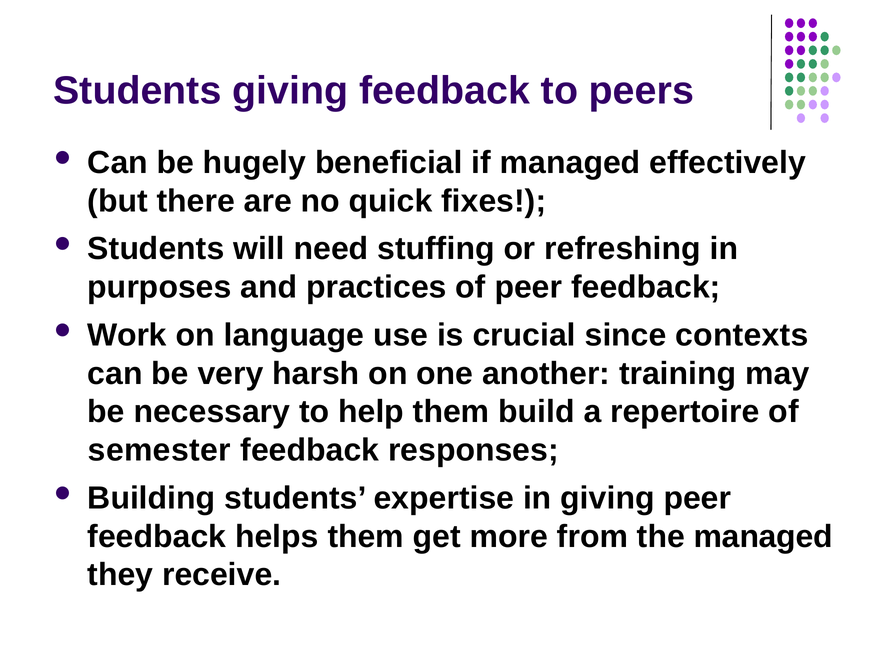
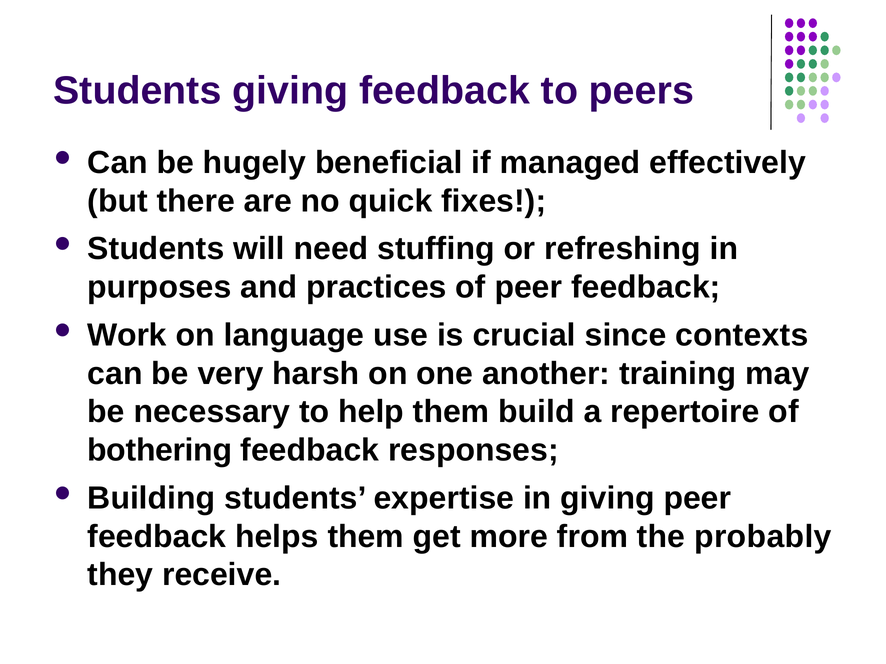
semester: semester -> bothering
the managed: managed -> probably
